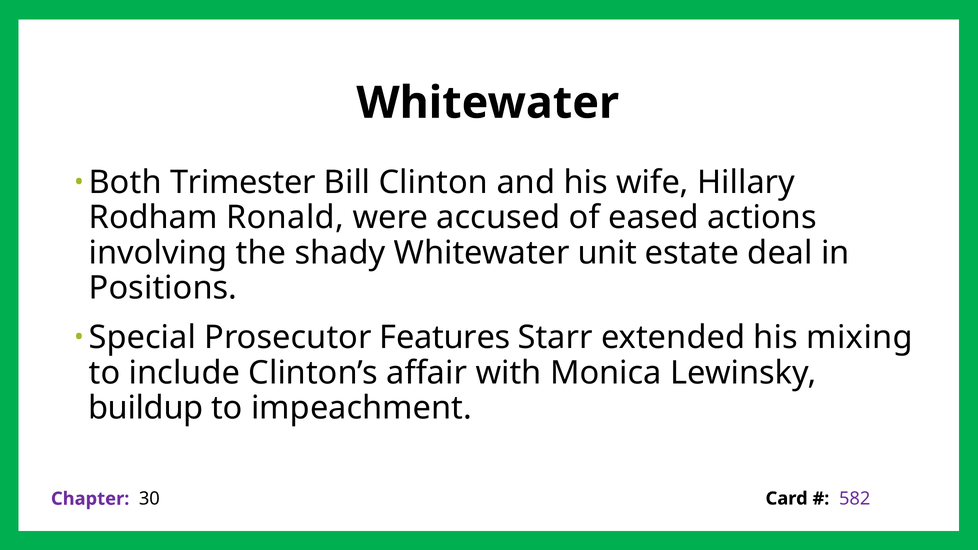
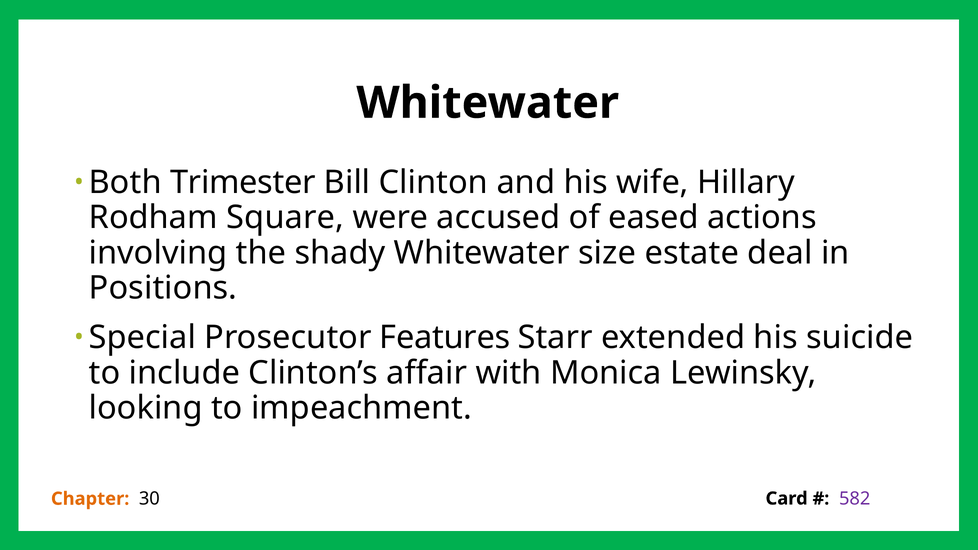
Ronald: Ronald -> Square
unit: unit -> size
mixing: mixing -> suicide
buildup: buildup -> looking
Chapter colour: purple -> orange
